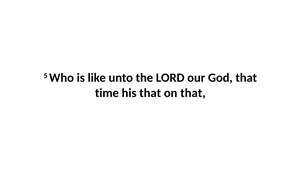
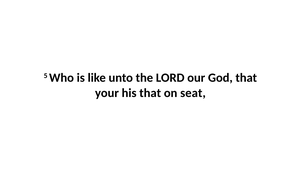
time: time -> your
on that: that -> seat
